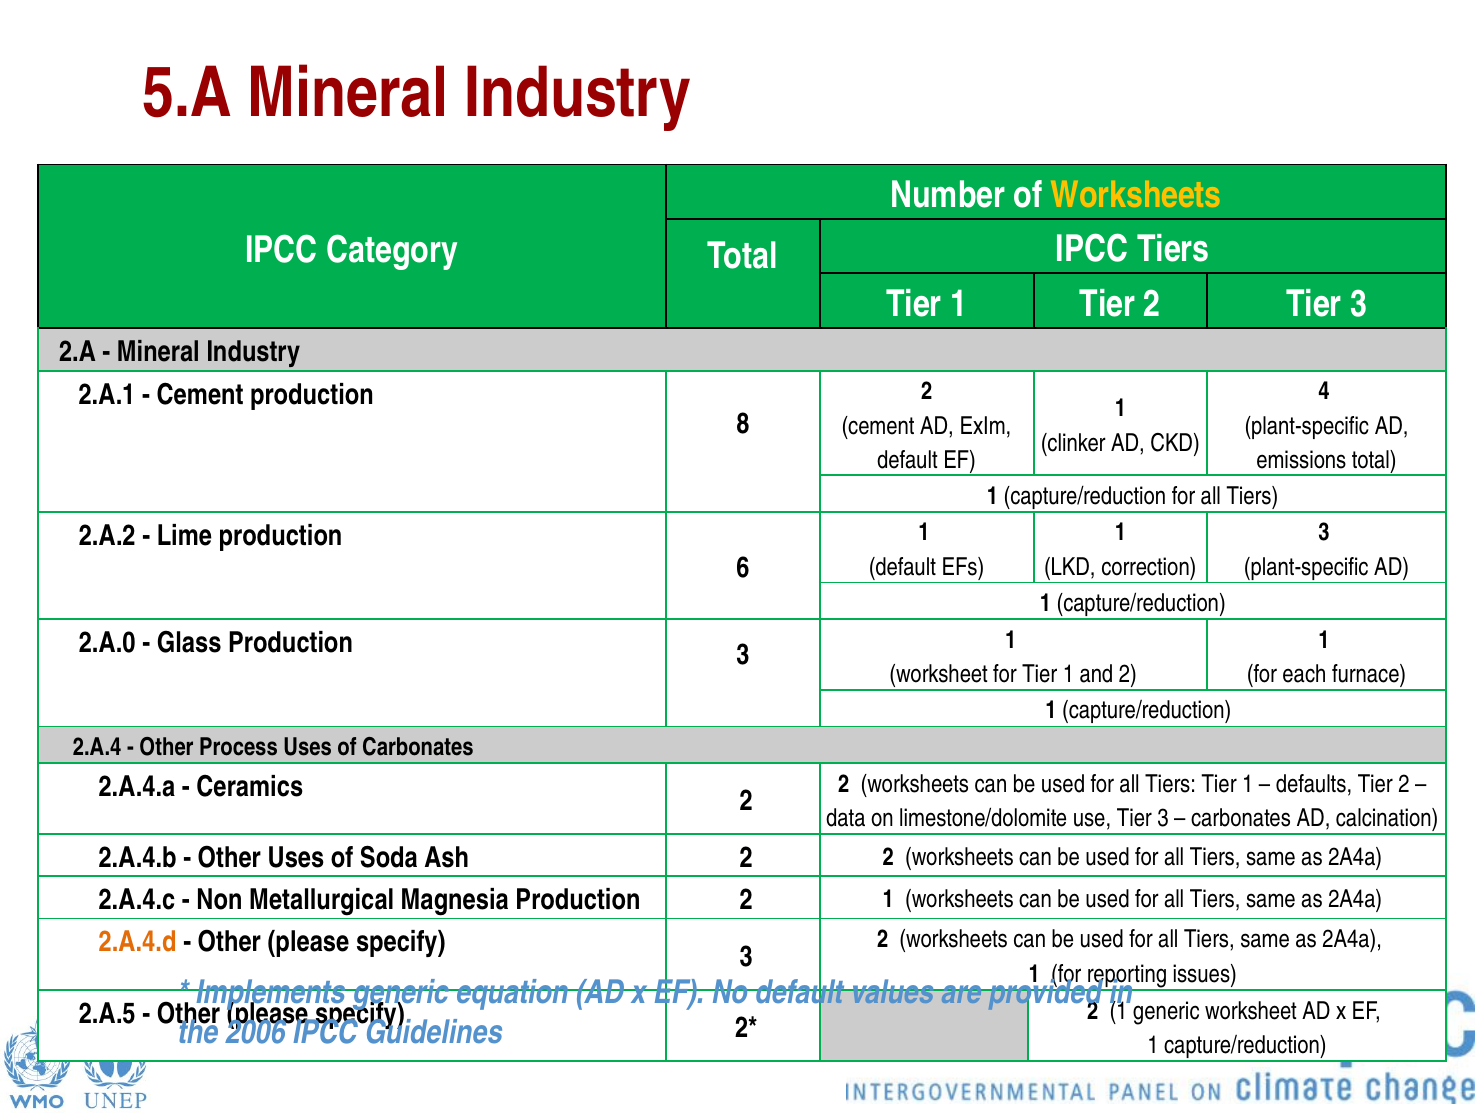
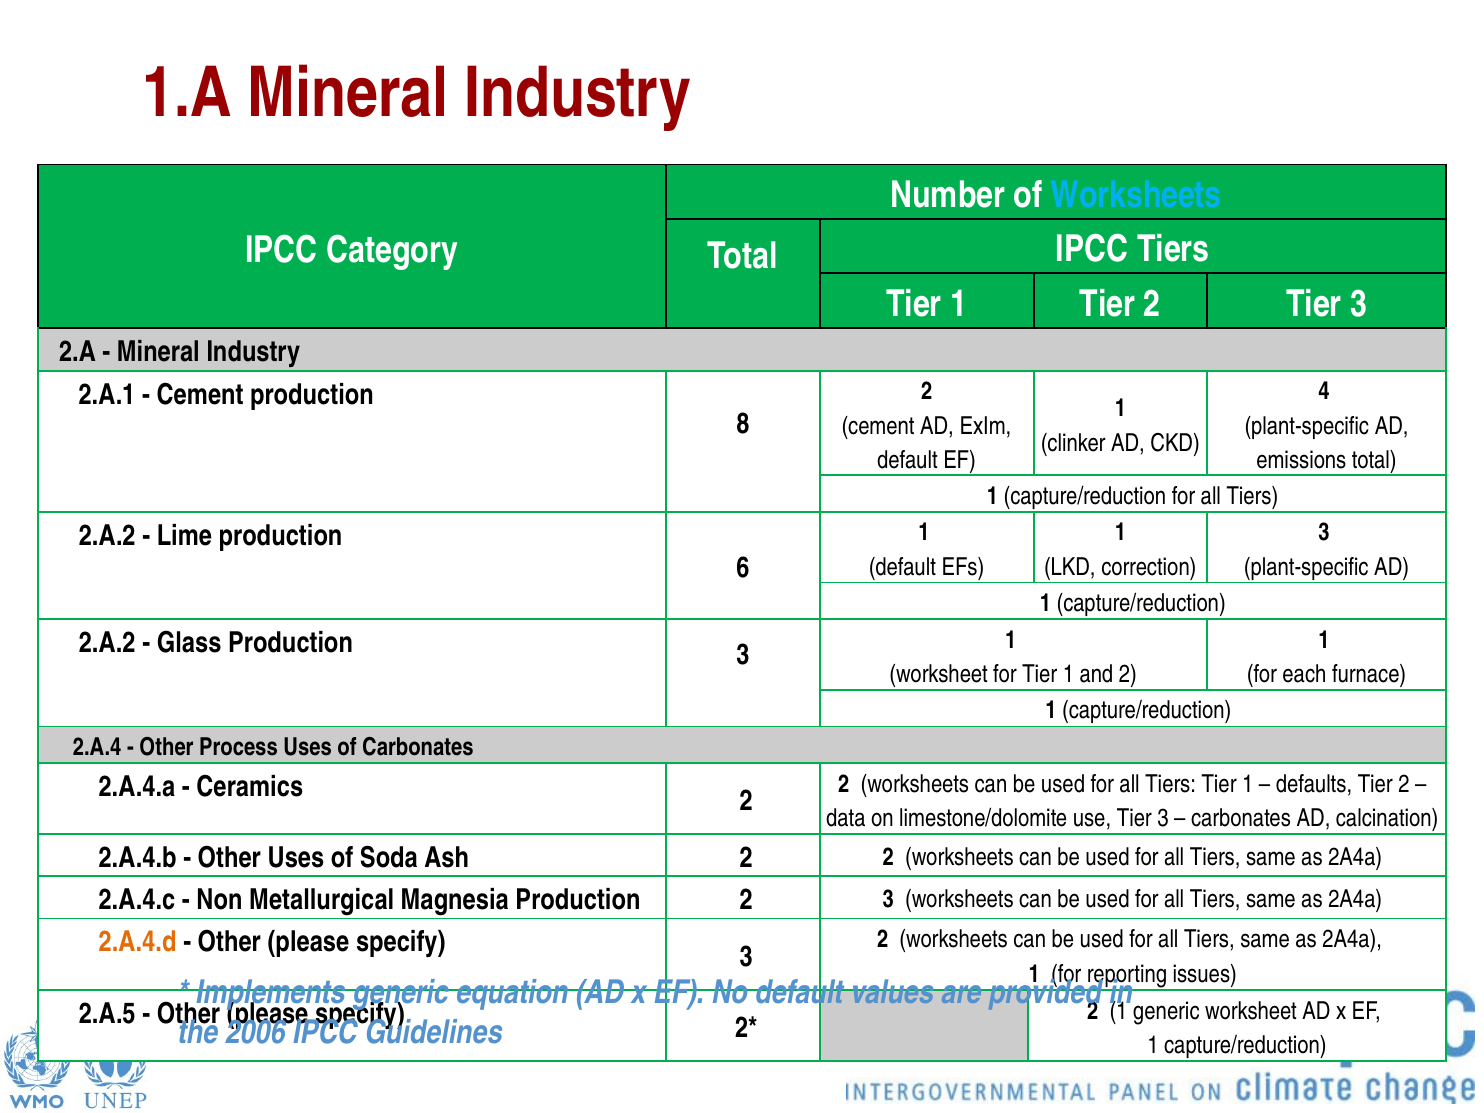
5.A: 5.A -> 1.A
Worksheets at (1136, 195) colour: yellow -> light blue
2.A.0 at (107, 643): 2.A.0 -> 2.A.2
Production 2 1: 1 -> 3
